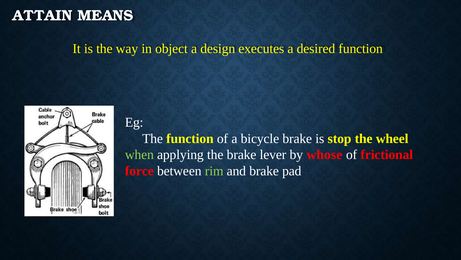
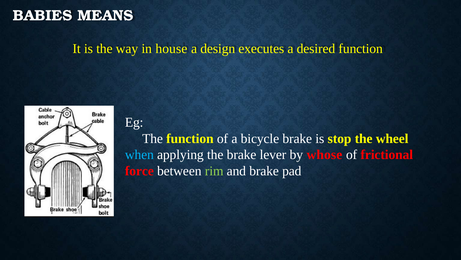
ATTAIN: ATTAIN -> BABIES
object: object -> house
when colour: light green -> light blue
